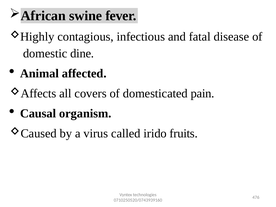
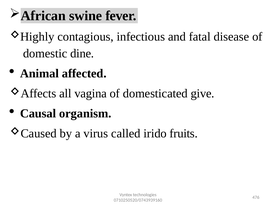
covers: covers -> vagina
pain: pain -> give
